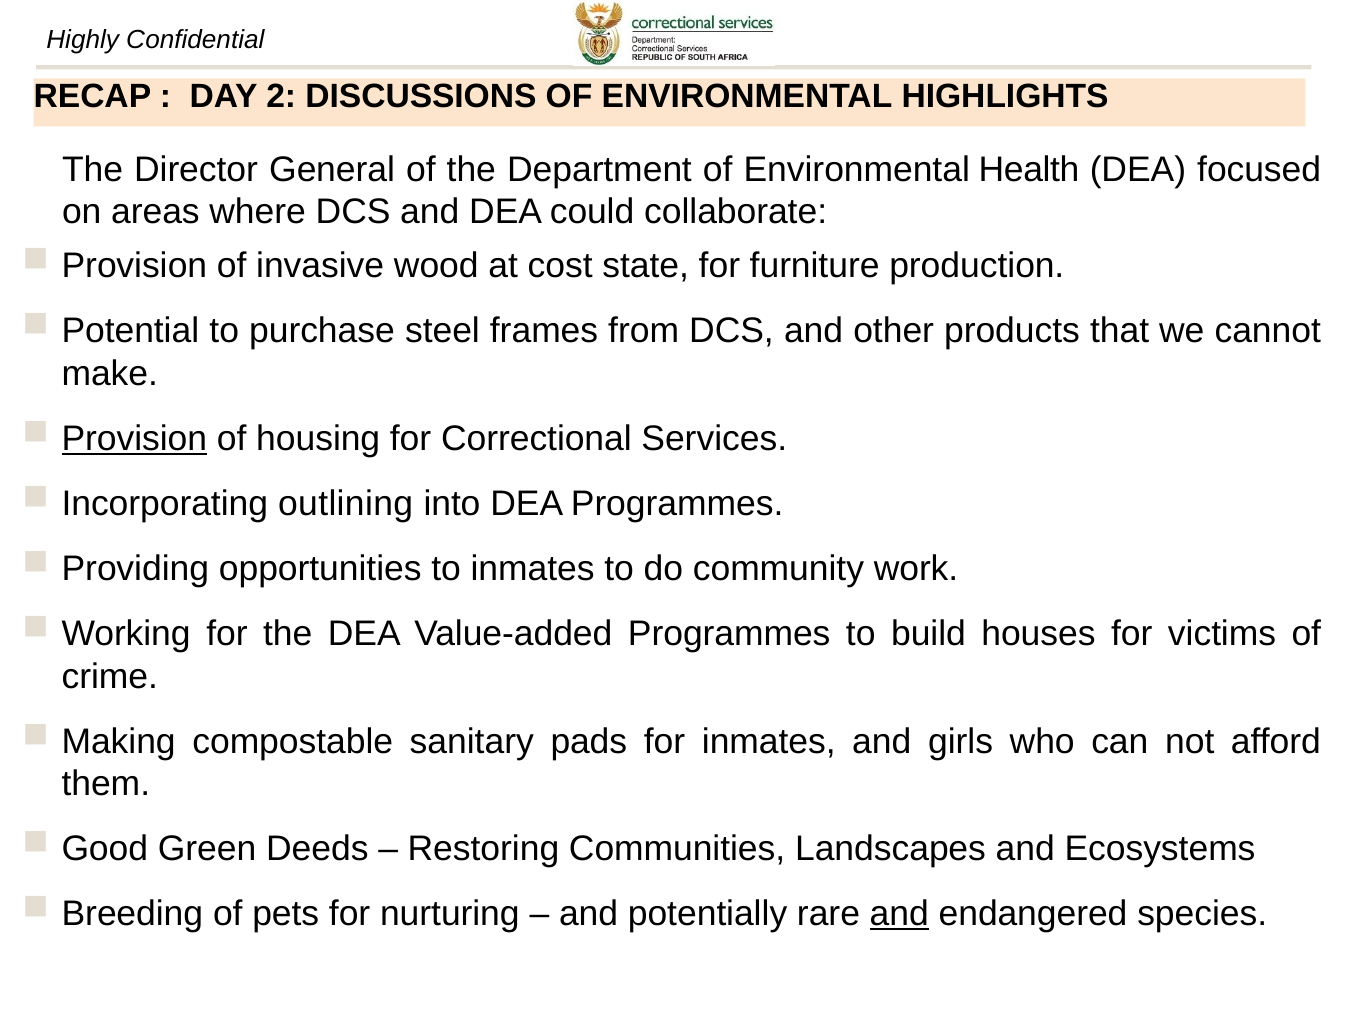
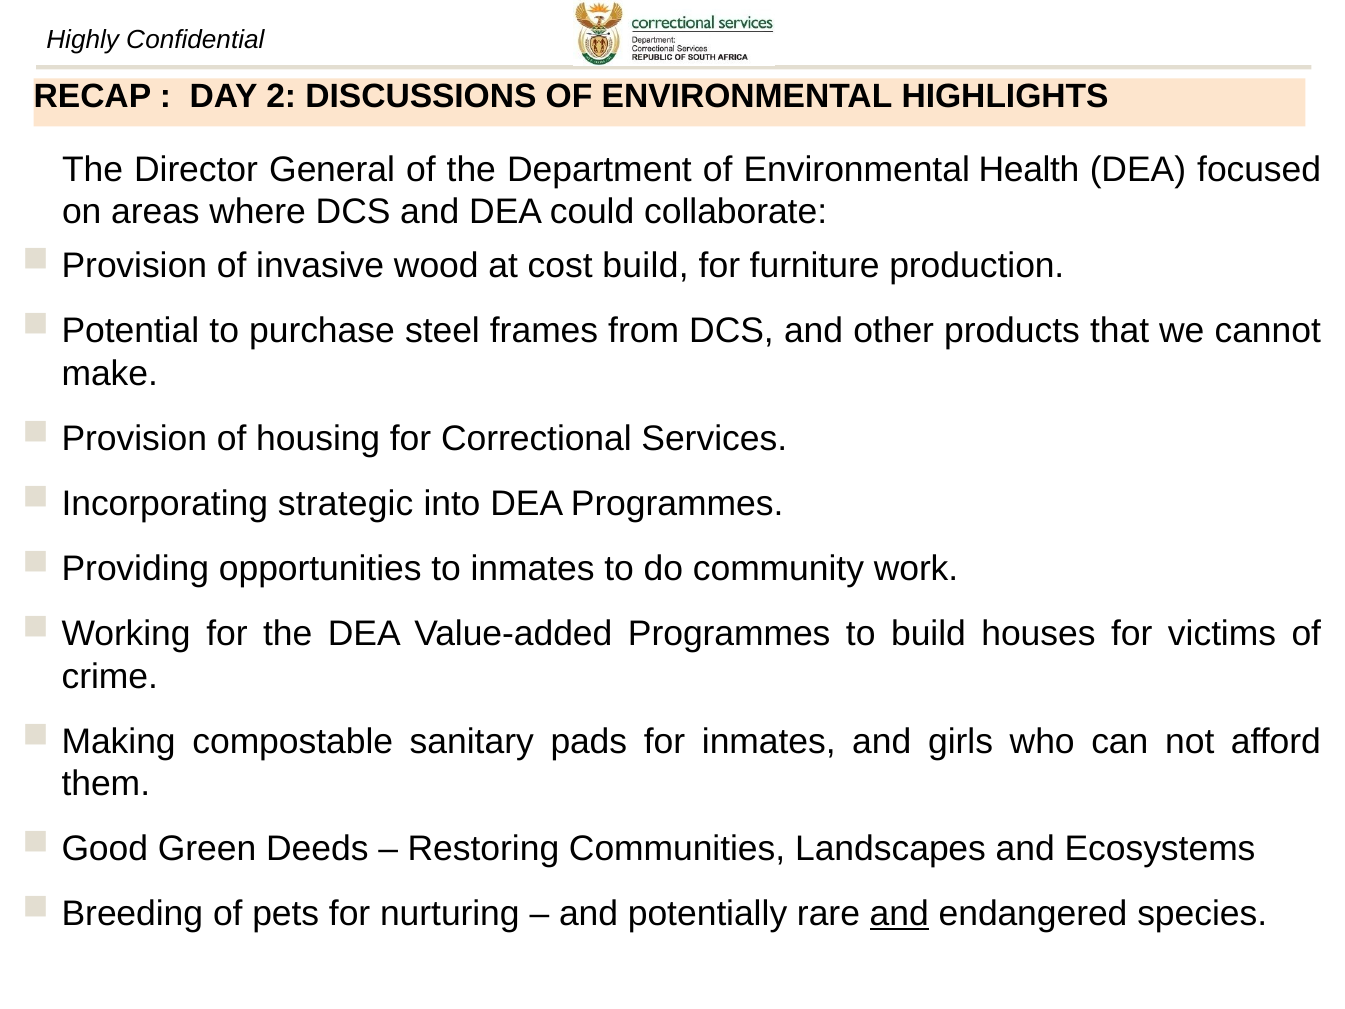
cost state: state -> build
Provision at (134, 438) underline: present -> none
outlining: outlining -> strategic
